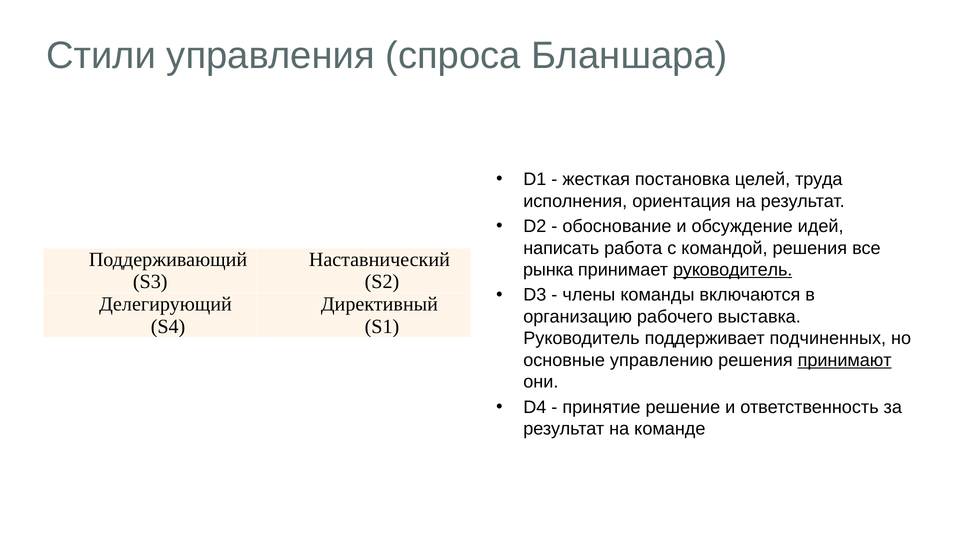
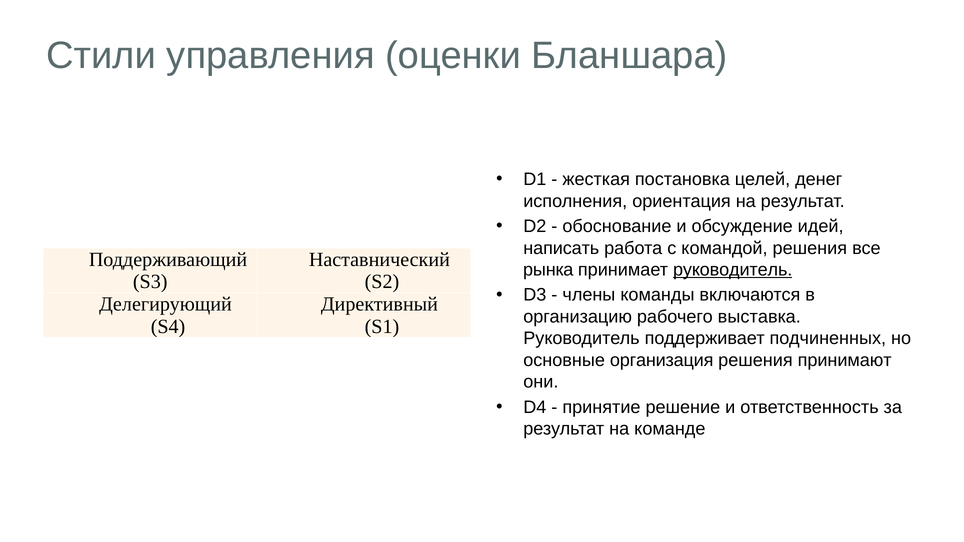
спроса: спроса -> оценки
труда: труда -> денег
управлению: управлению -> организация
принимают underline: present -> none
